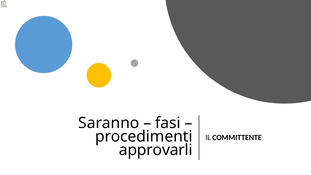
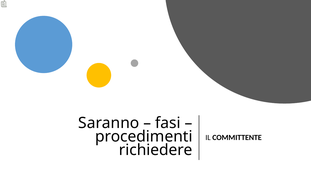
approvarli: approvarli -> richiedere
